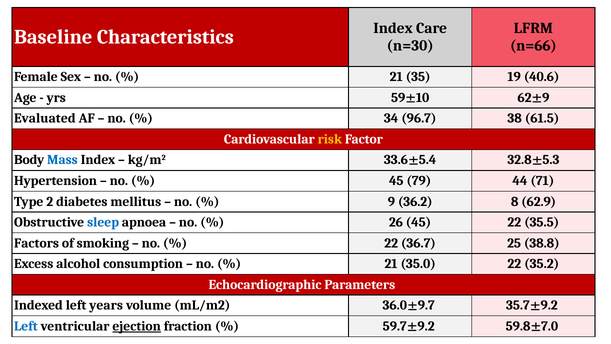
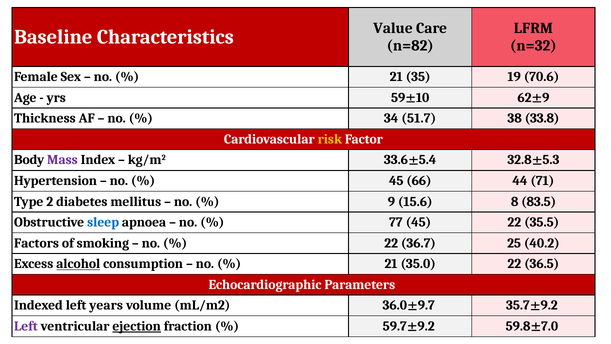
Characteristics Index: Index -> Value
n=30: n=30 -> n=82
n=66: n=66 -> n=32
40.6: 40.6 -> 70.6
Evaluated: Evaluated -> Thickness
96.7: 96.7 -> 51.7
61.5: 61.5 -> 33.8
Mass colour: blue -> purple
79: 79 -> 66
36.2: 36.2 -> 15.6
62.9: 62.9 -> 83.5
26: 26 -> 77
38.8: 38.8 -> 40.2
alcohol underline: none -> present
35.2: 35.2 -> 36.5
Left at (26, 326) colour: blue -> purple
